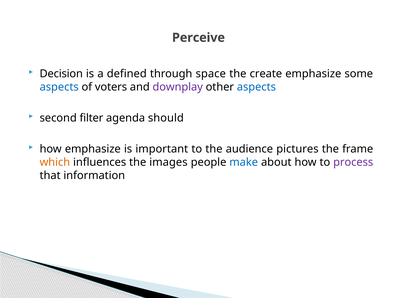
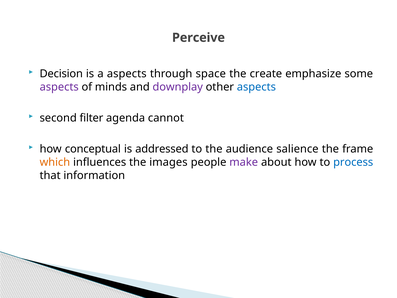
a defined: defined -> aspects
aspects at (59, 87) colour: blue -> purple
voters: voters -> minds
should: should -> cannot
how emphasize: emphasize -> conceptual
important: important -> addressed
pictures: pictures -> salience
make colour: blue -> purple
process colour: purple -> blue
